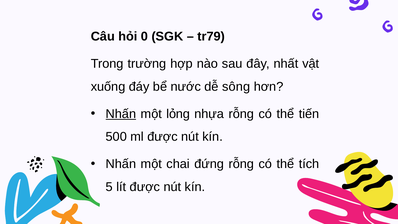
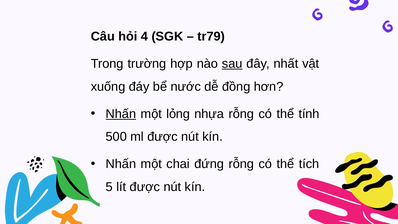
0: 0 -> 4
sau underline: none -> present
sông: sông -> đồng
tiến: tiến -> tính
